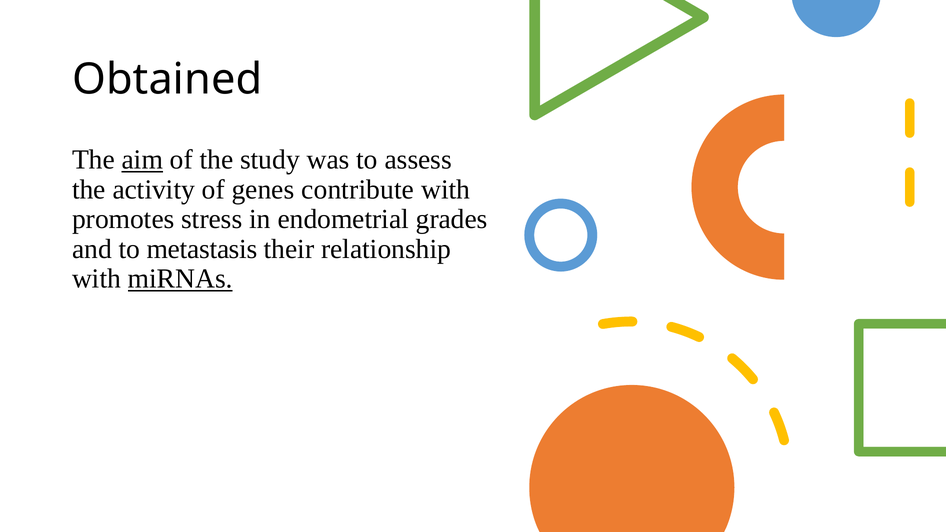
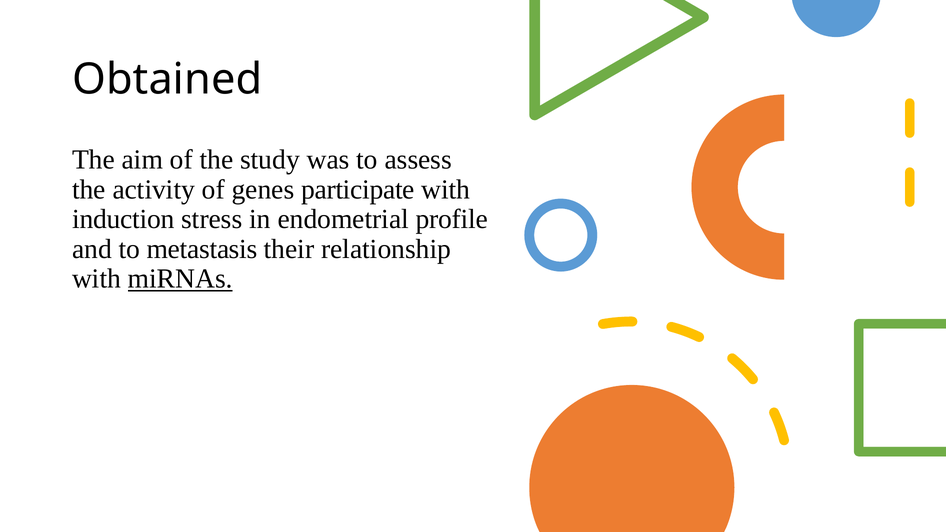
aim underline: present -> none
contribute: contribute -> participate
promotes: promotes -> induction
grades: grades -> profile
